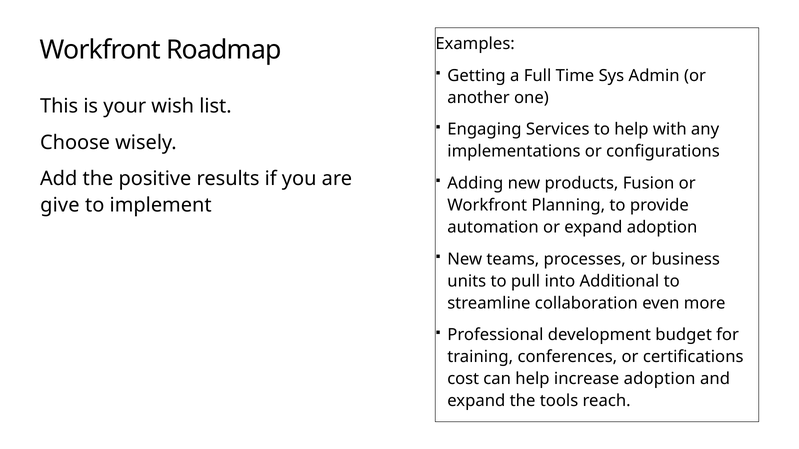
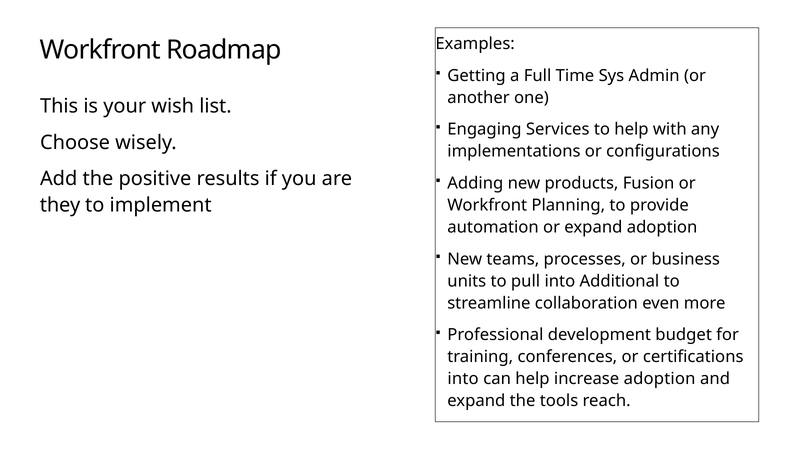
give: give -> they
cost at (463, 379): cost -> into
